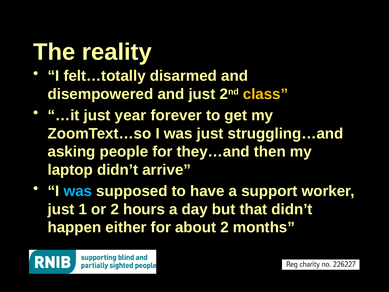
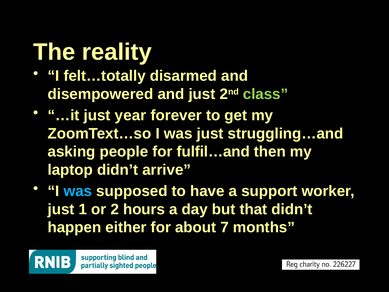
class colour: yellow -> light green
they…and: they…and -> fulfil…and
about 2: 2 -> 7
